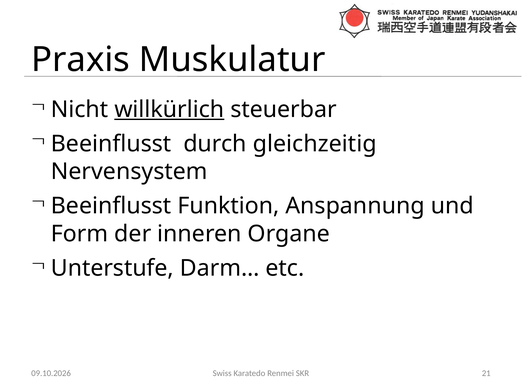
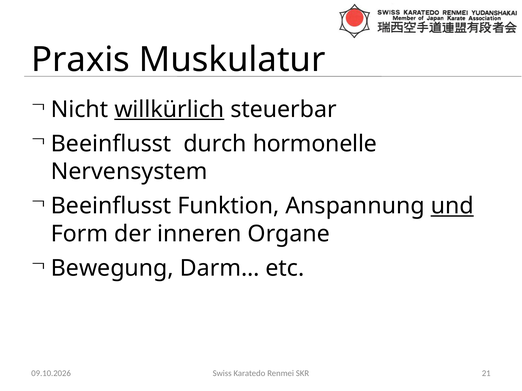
gleichzeitig: gleichzeitig -> hormonelle
und underline: none -> present
Unterstufe: Unterstufe -> Bewegung
